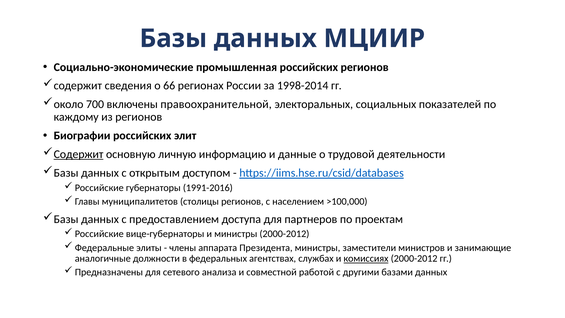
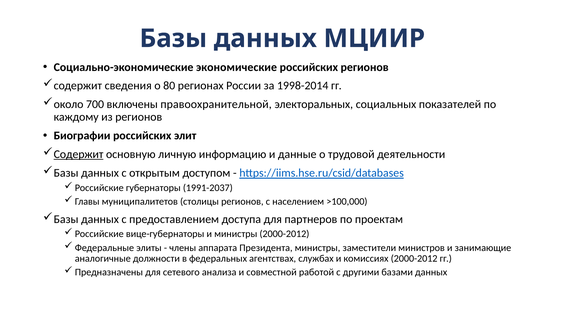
промышленная: промышленная -> экономические
66: 66 -> 80
1991-2016: 1991-2016 -> 1991-2037
комиссиях underline: present -> none
